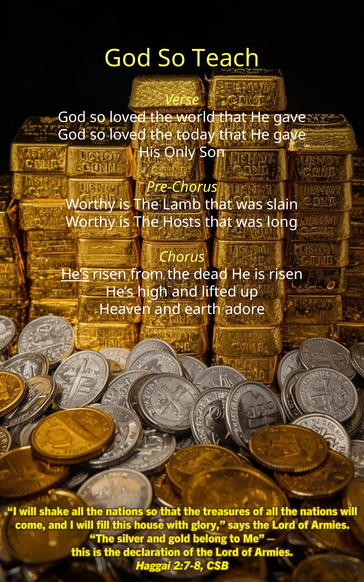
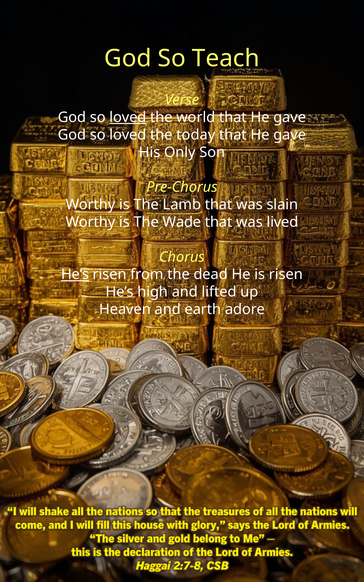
loved at (128, 117) underline: none -> present
Hosts: Hosts -> Wade
long: long -> lived
